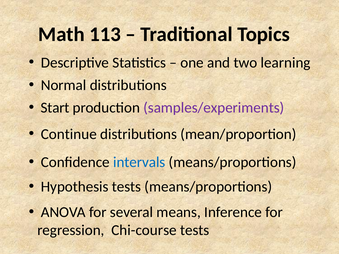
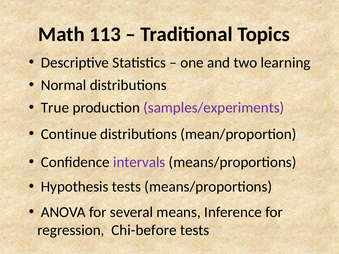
Start: Start -> True
intervals colour: blue -> purple
Chi-course: Chi-course -> Chi-before
